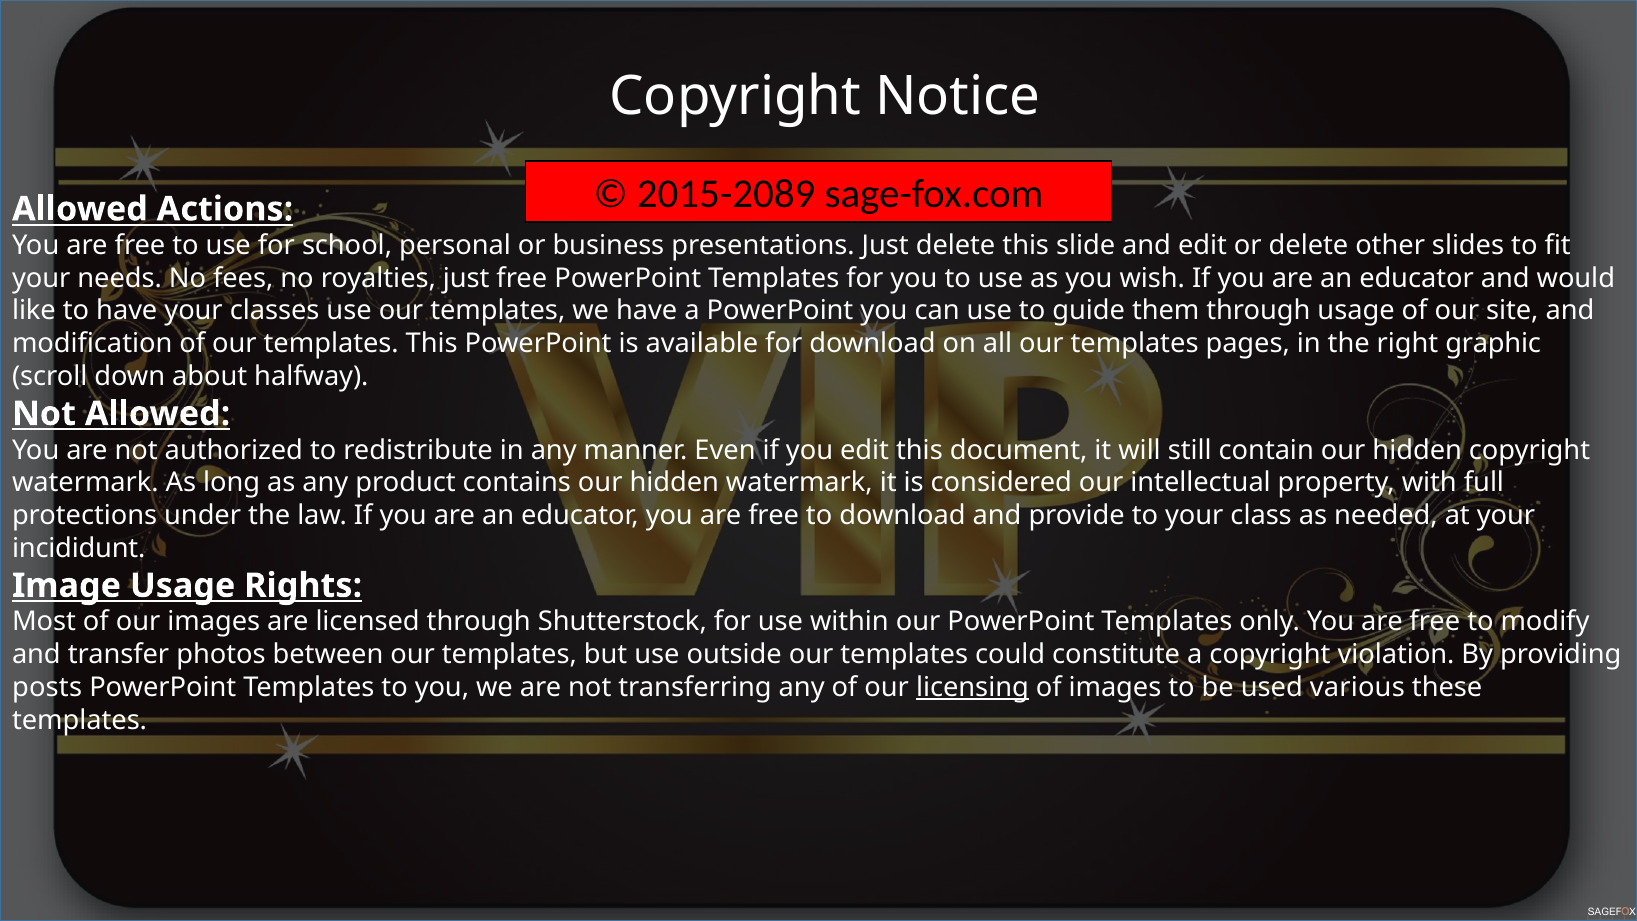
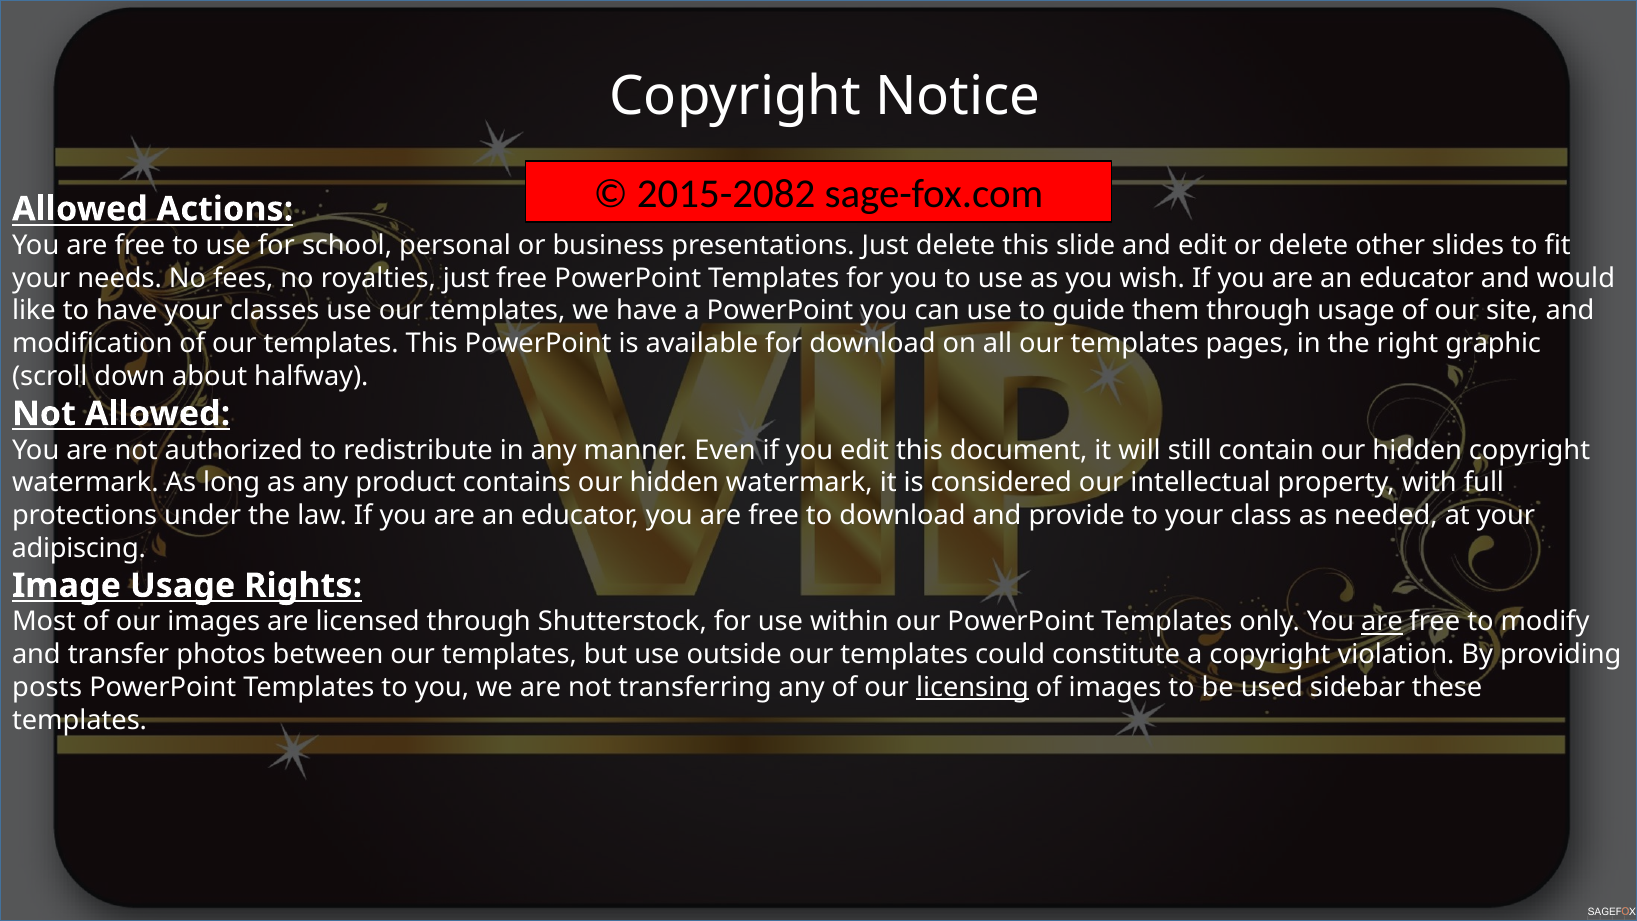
2015-2089: 2015-2089 -> 2015-2082
incididunt: incididunt -> adipiscing
are at (1382, 622) underline: none -> present
various: various -> sidebar
